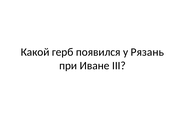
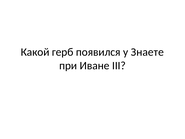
Рязань: Рязань -> Знаете
